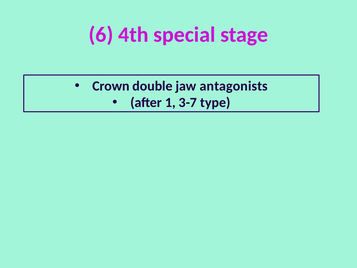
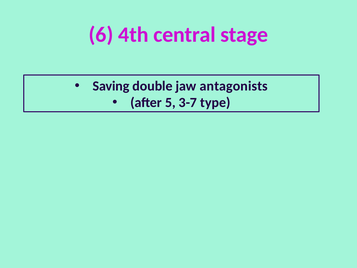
special: special -> central
Crown: Crown -> Saving
1: 1 -> 5
